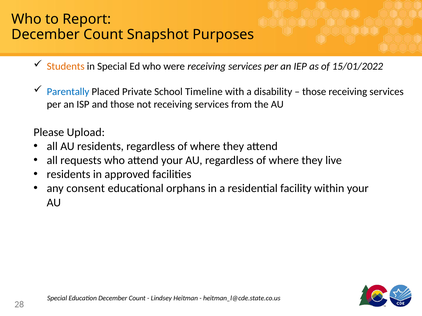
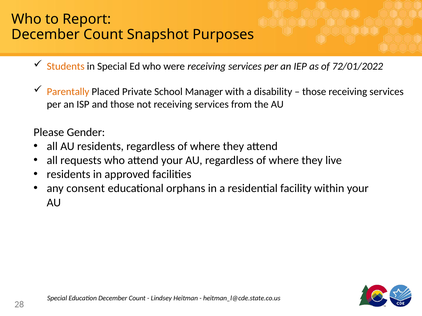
15/01/2022: 15/01/2022 -> 72/01/2022
Parentally colour: blue -> orange
Timeline: Timeline -> Manager
Upload: Upload -> Gender
